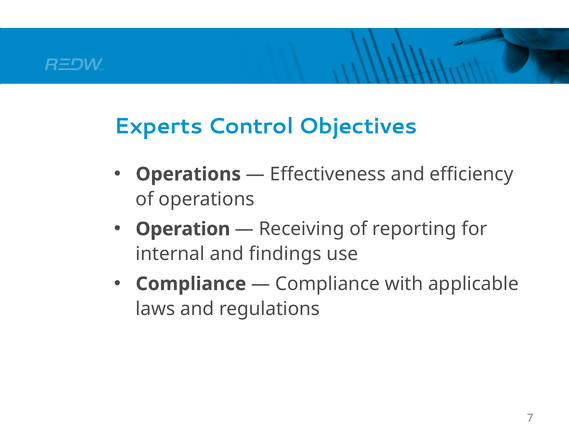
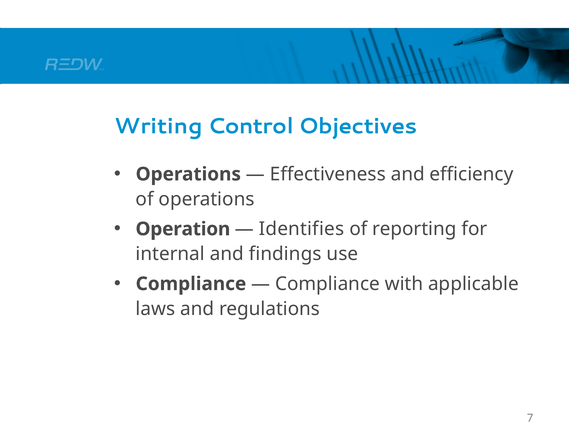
Experts: Experts -> Writing
Receiving: Receiving -> Identifies
